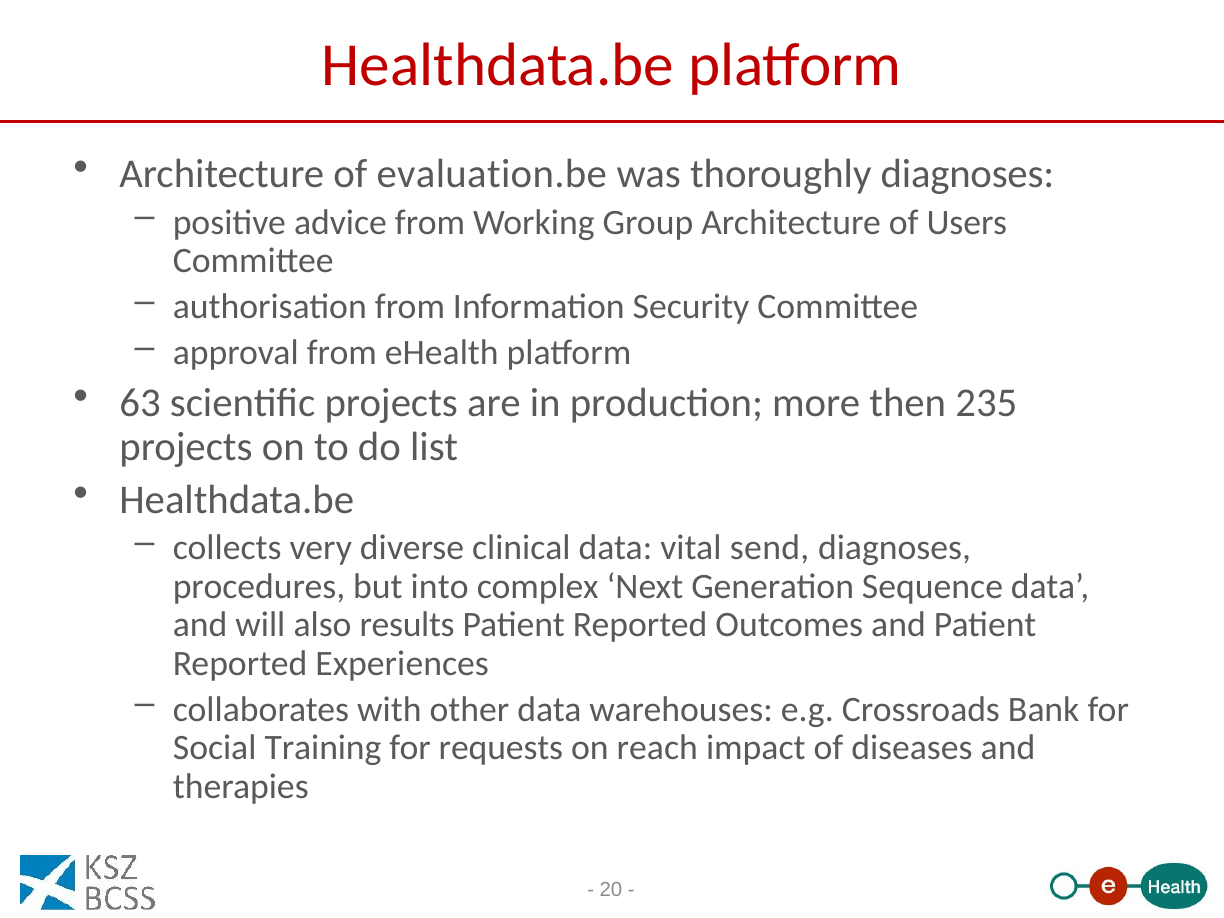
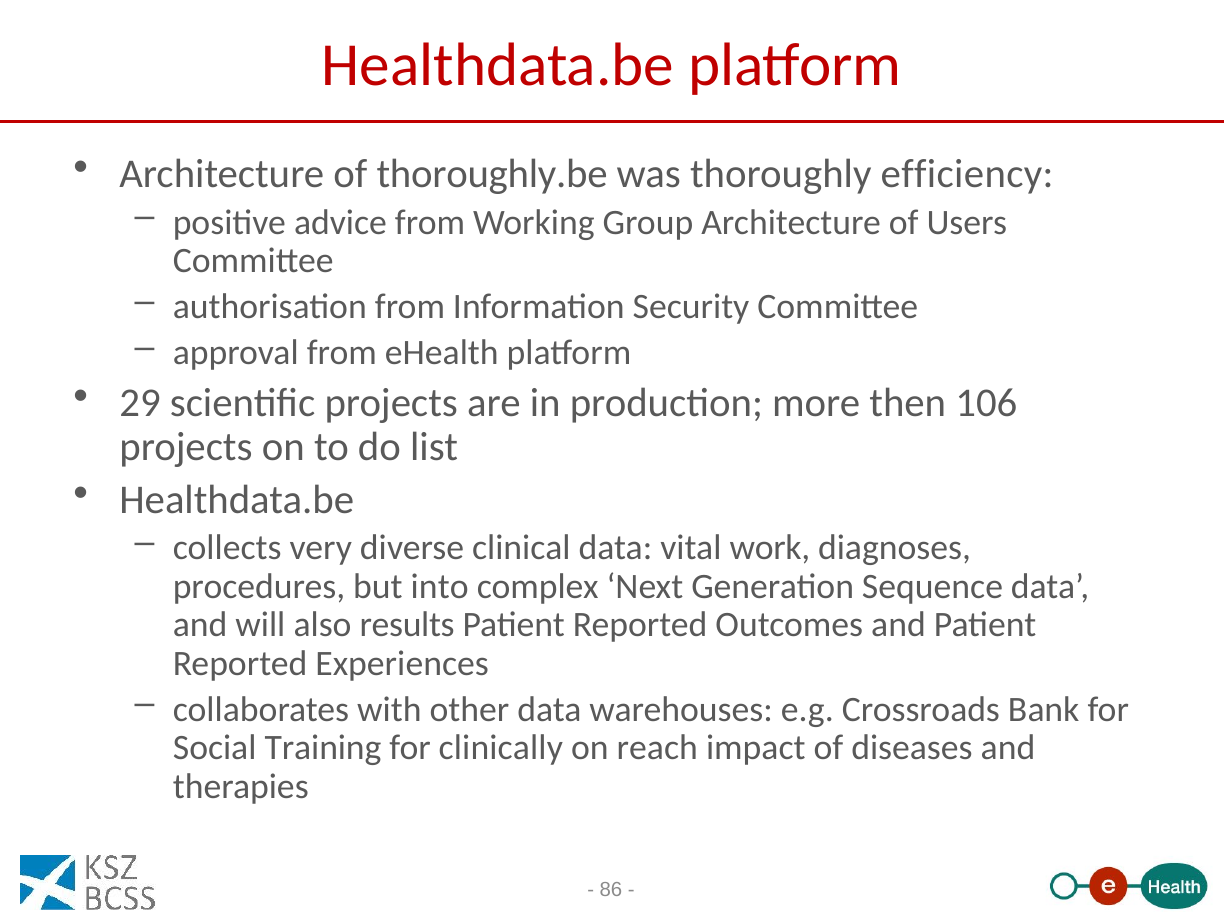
evaluation.be: evaluation.be -> thoroughly.be
thoroughly diagnoses: diagnoses -> efficiency
63: 63 -> 29
235: 235 -> 106
send: send -> work
requests: requests -> clinically
20: 20 -> 86
